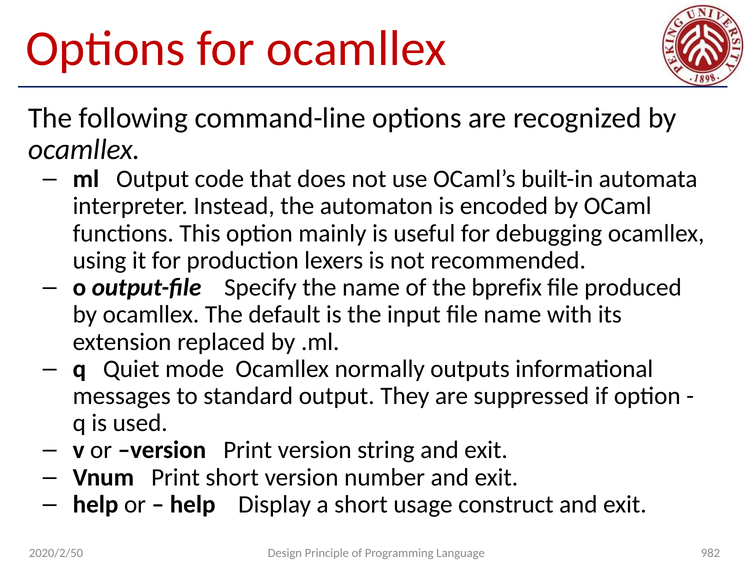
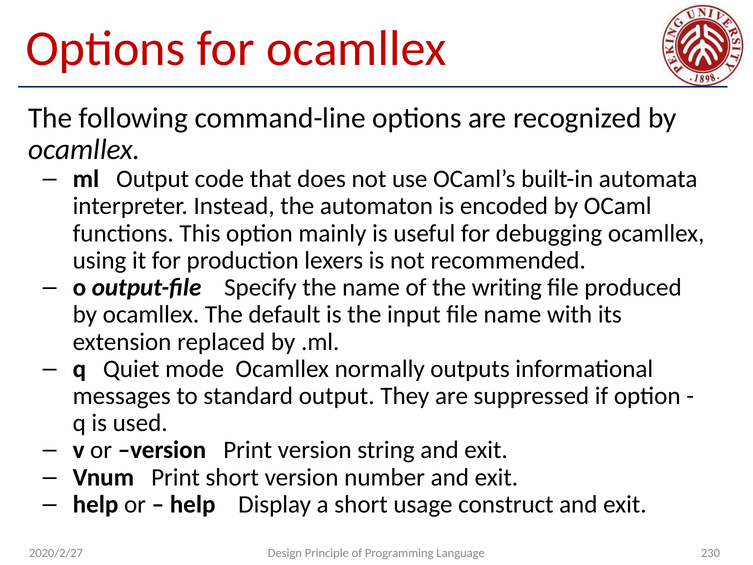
bprefix: bprefix -> writing
982: 982 -> 230
2020/2/50: 2020/2/50 -> 2020/2/27
